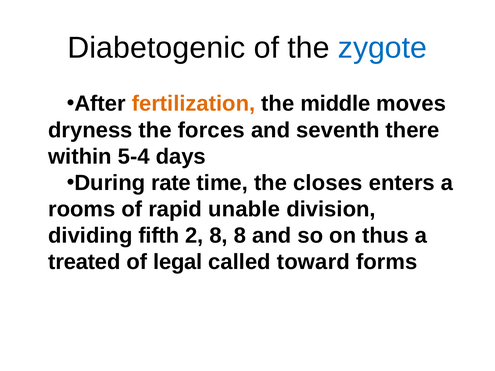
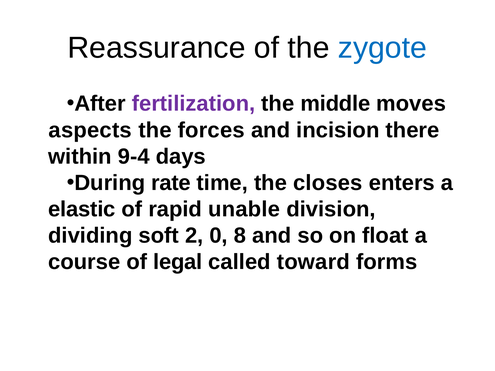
Diabetogenic: Diabetogenic -> Reassurance
fertilization colour: orange -> purple
dryness: dryness -> aspects
seventh: seventh -> incision
5-4: 5-4 -> 9-4
rooms: rooms -> elastic
fifth: fifth -> soft
2 8: 8 -> 0
thus: thus -> float
treated: treated -> course
